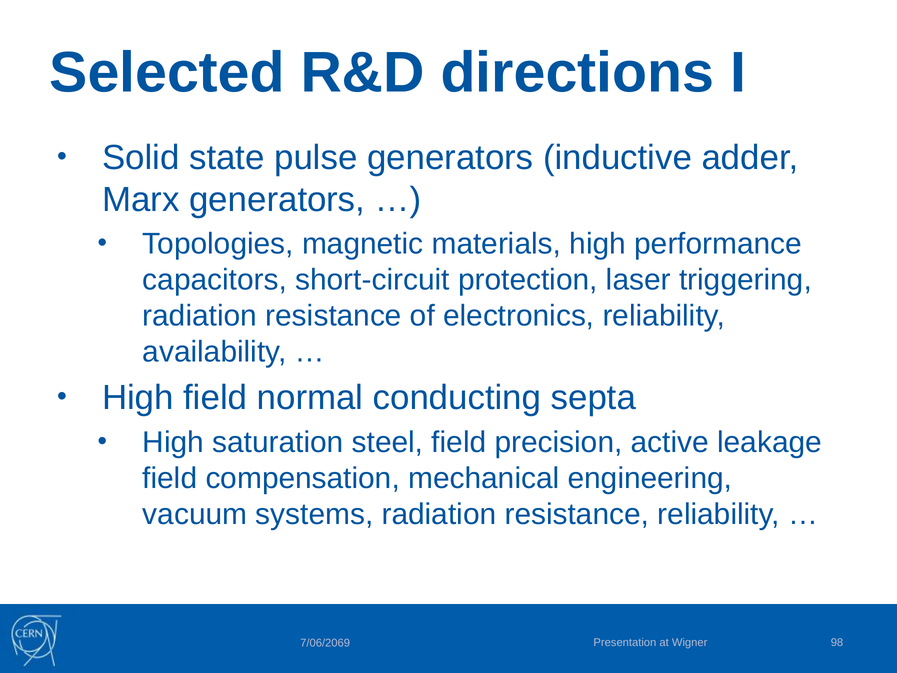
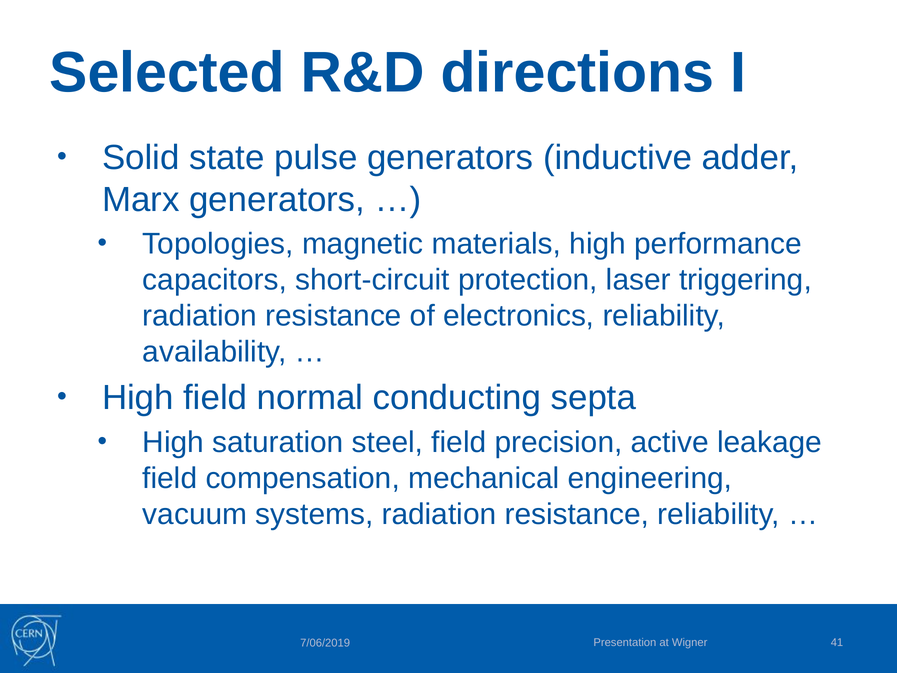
98: 98 -> 41
7/06/2069: 7/06/2069 -> 7/06/2019
